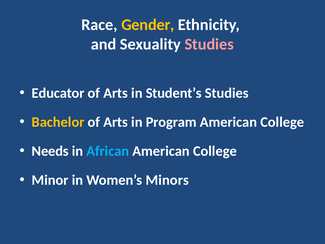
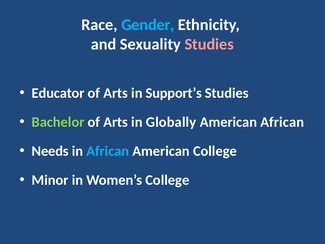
Gender colour: yellow -> light blue
Student’s: Student’s -> Support’s
Bachelor colour: yellow -> light green
Program: Program -> Globally
College at (282, 122): College -> African
Women’s Minors: Minors -> College
